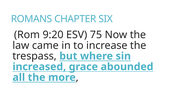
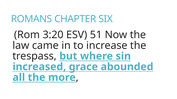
9:20: 9:20 -> 3:20
75: 75 -> 51
